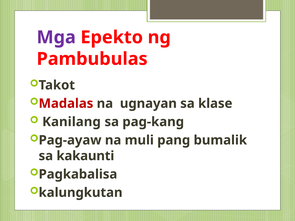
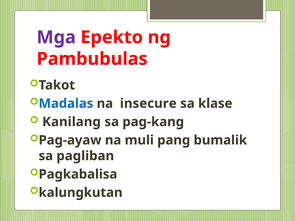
Madalas colour: red -> blue
ugnayan: ugnayan -> insecure
kakaunti: kakaunti -> pagliban
